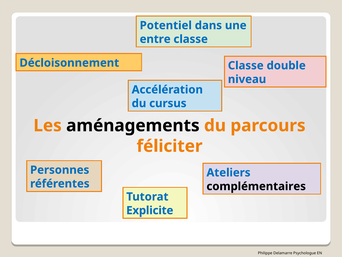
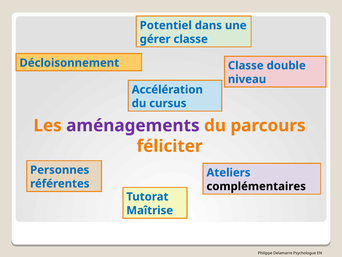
entre: entre -> gérer
aménagements colour: black -> purple
Explicite: Explicite -> Maîtrise
